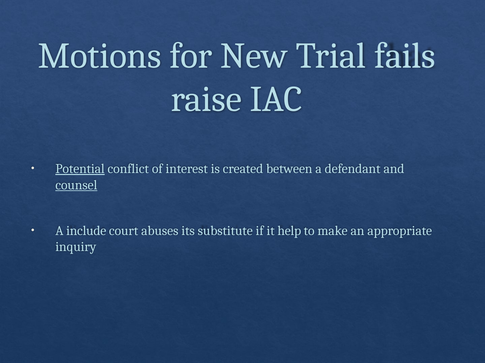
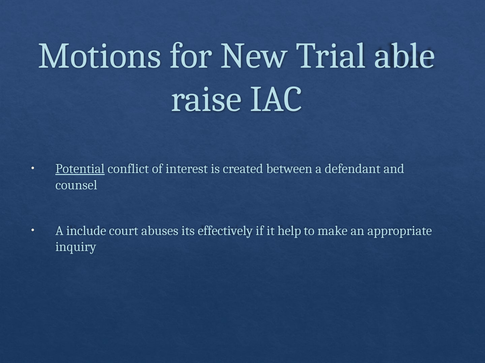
fails: fails -> able
counsel underline: present -> none
substitute: substitute -> effectively
